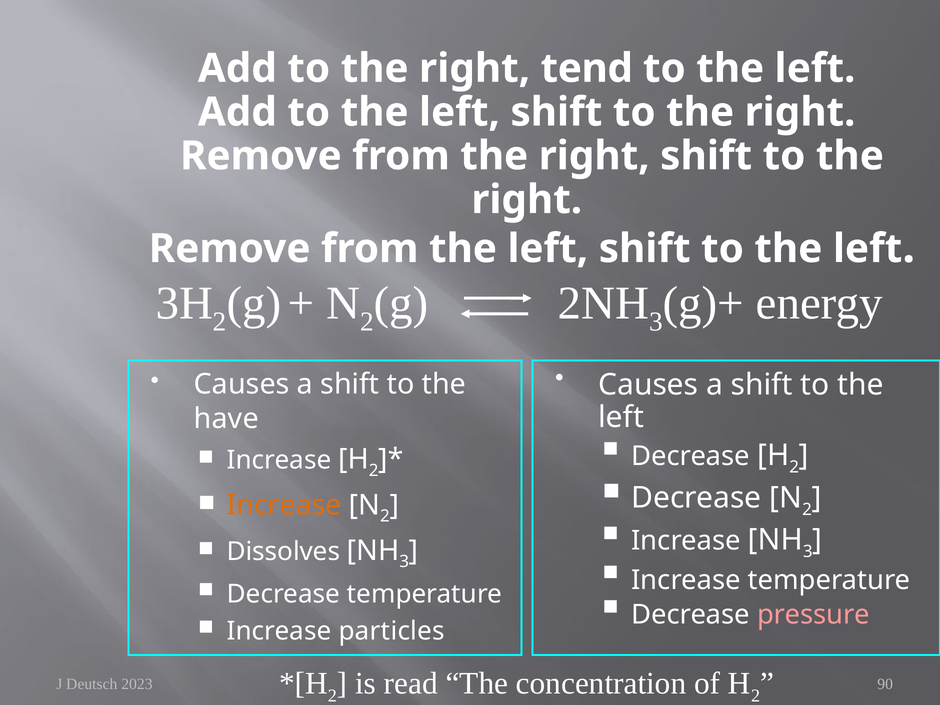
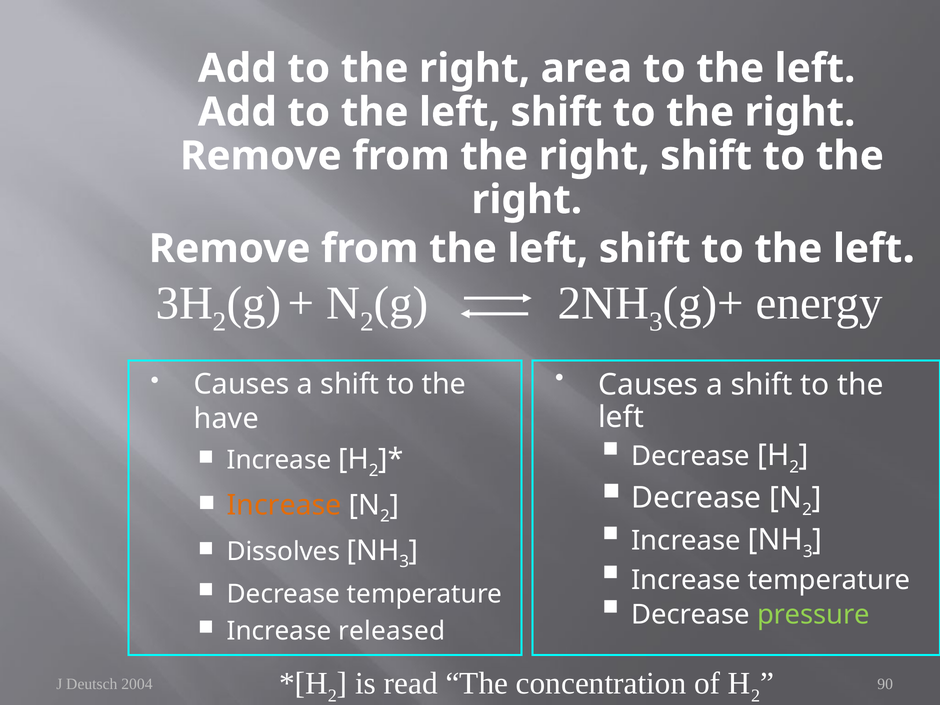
tend: tend -> area
pressure colour: pink -> light green
particles: particles -> released
2023: 2023 -> 2004
